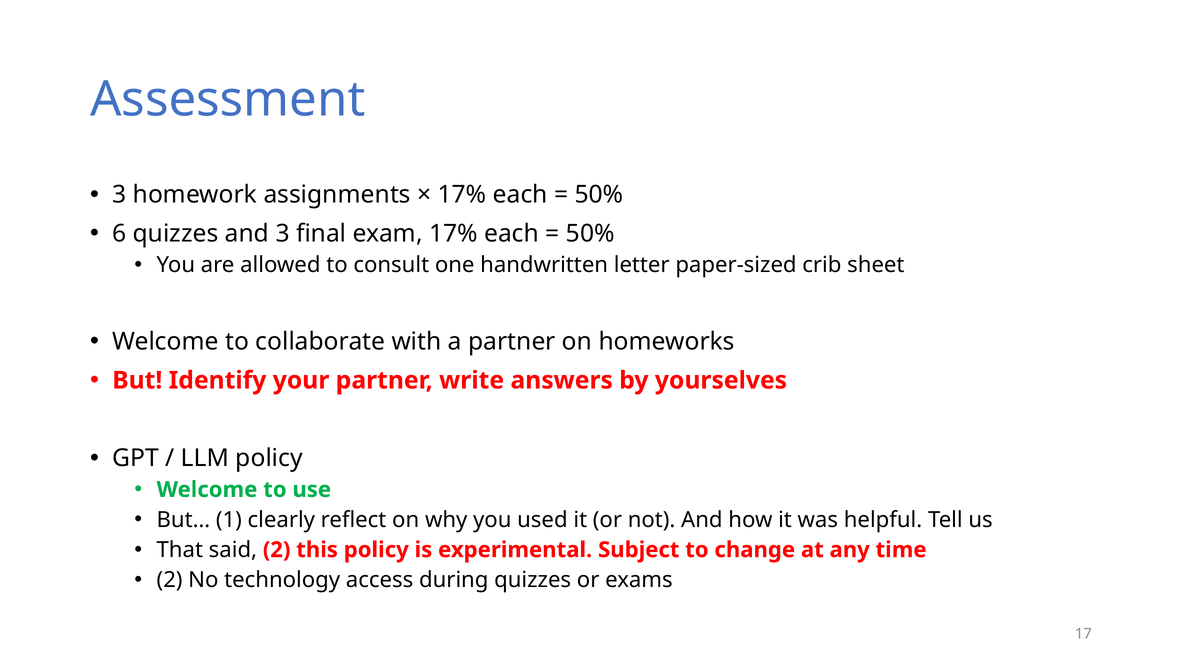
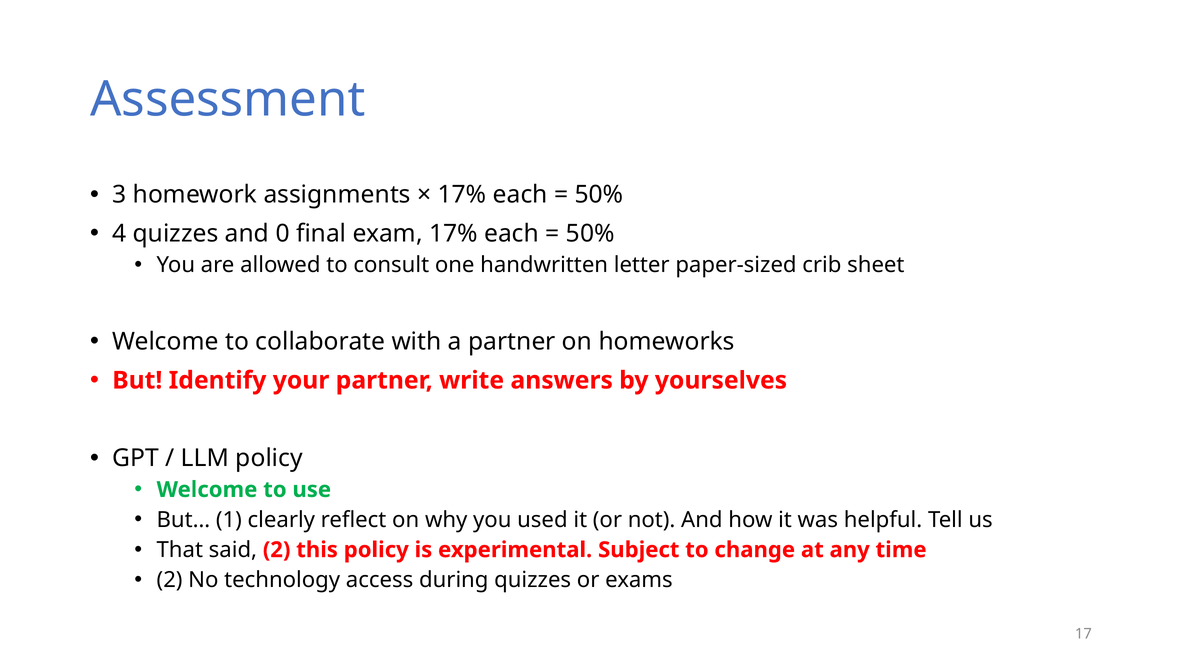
6: 6 -> 4
and 3: 3 -> 0
